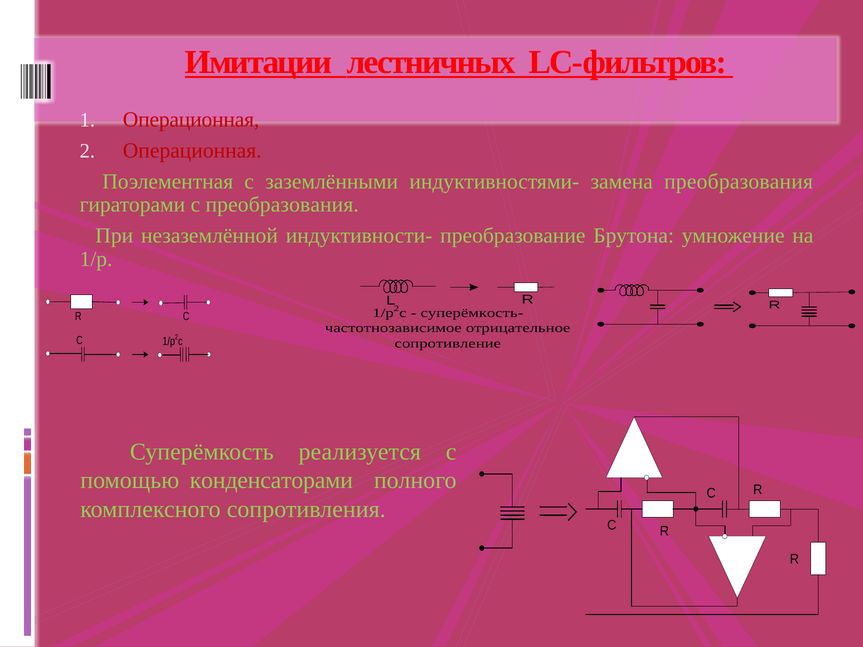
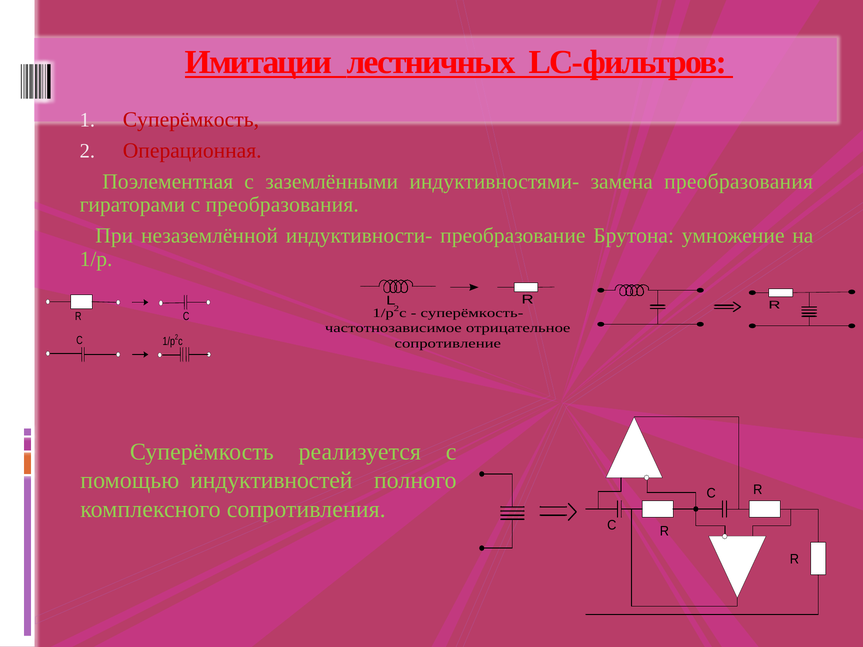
Операционная at (191, 120): Операционная -> Суперёмкость
конденсаторами: конденсаторами -> индуктивностей
